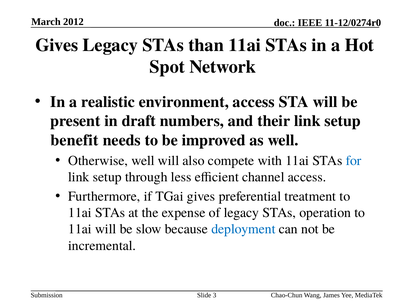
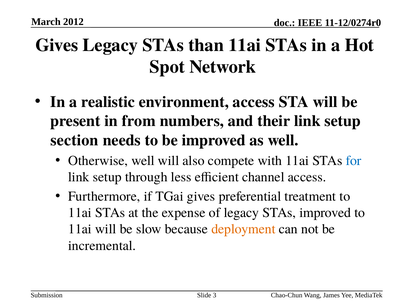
draft: draft -> from
benefit: benefit -> section
STAs operation: operation -> improved
deployment colour: blue -> orange
